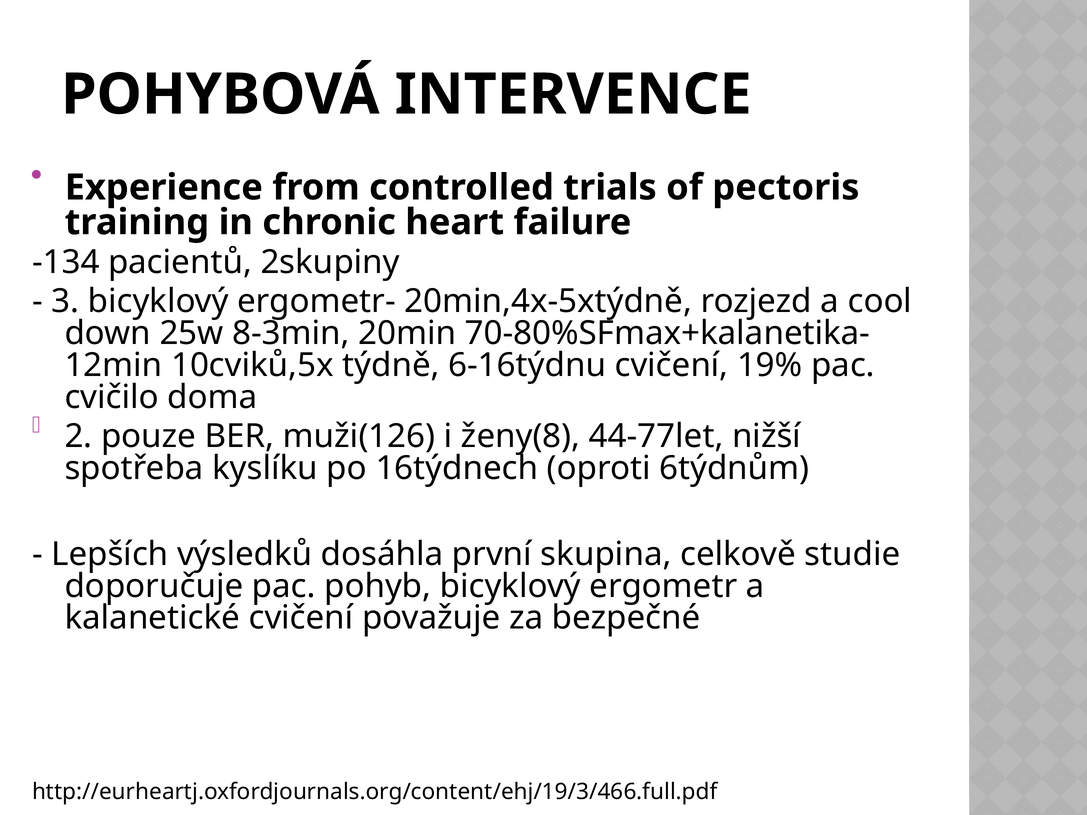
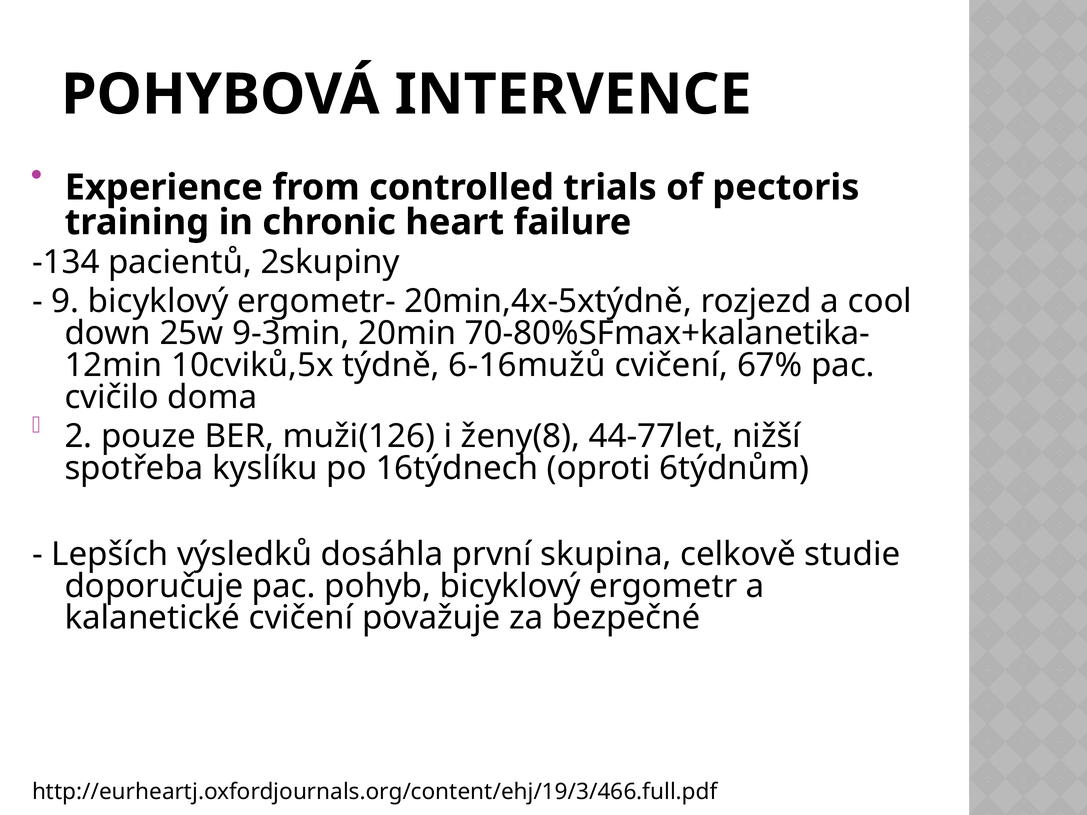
3: 3 -> 9
8-3min: 8-3min -> 9-3min
6-16týdnu: 6-16týdnu -> 6-16mužů
19%: 19% -> 67%
